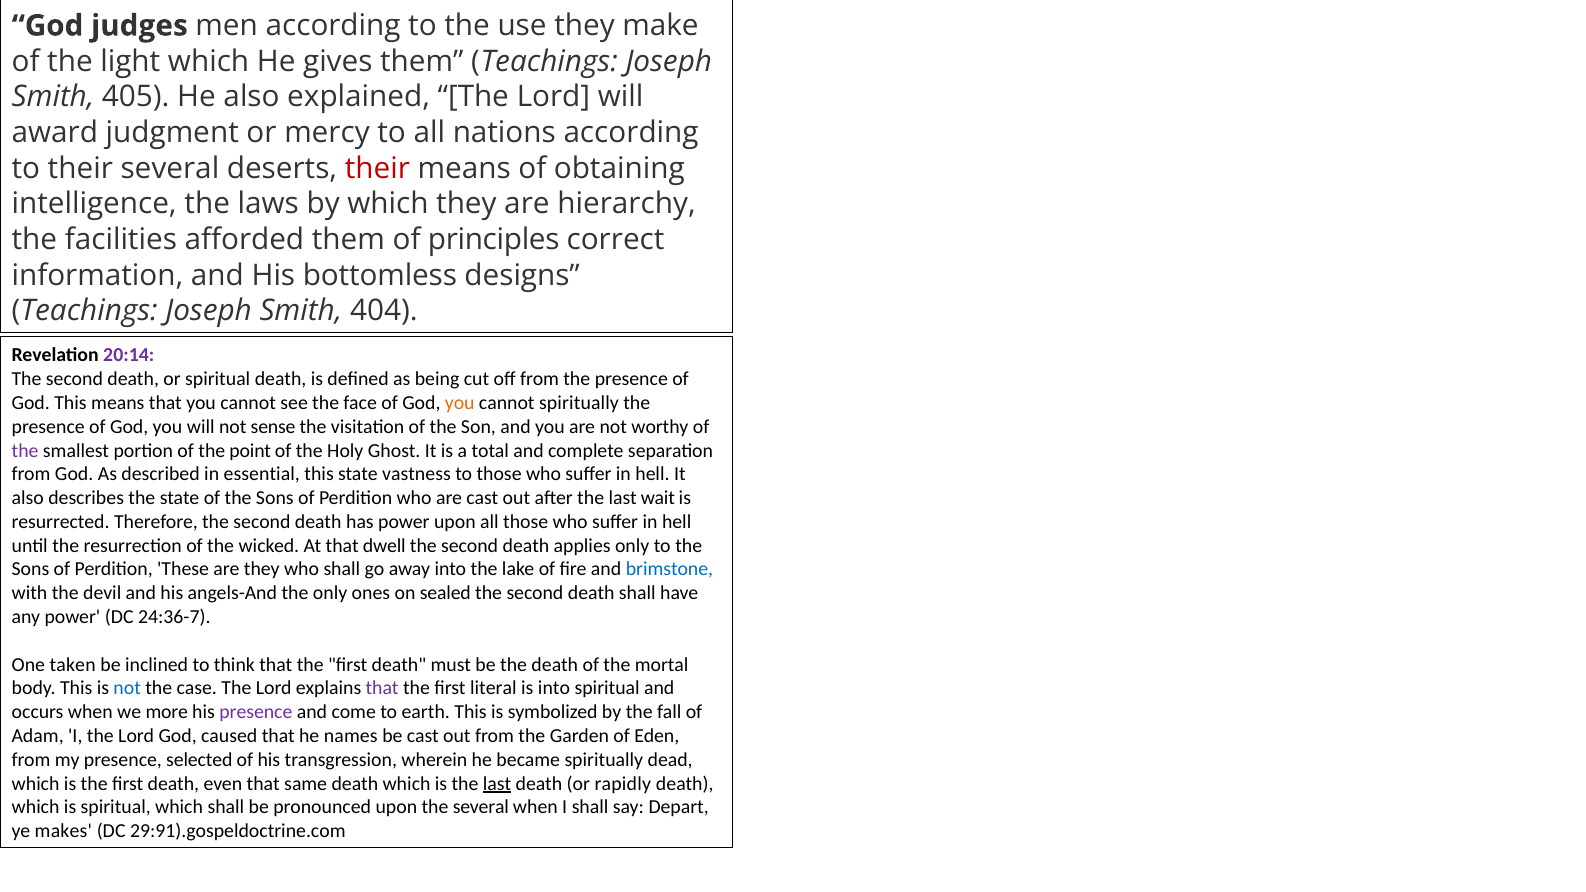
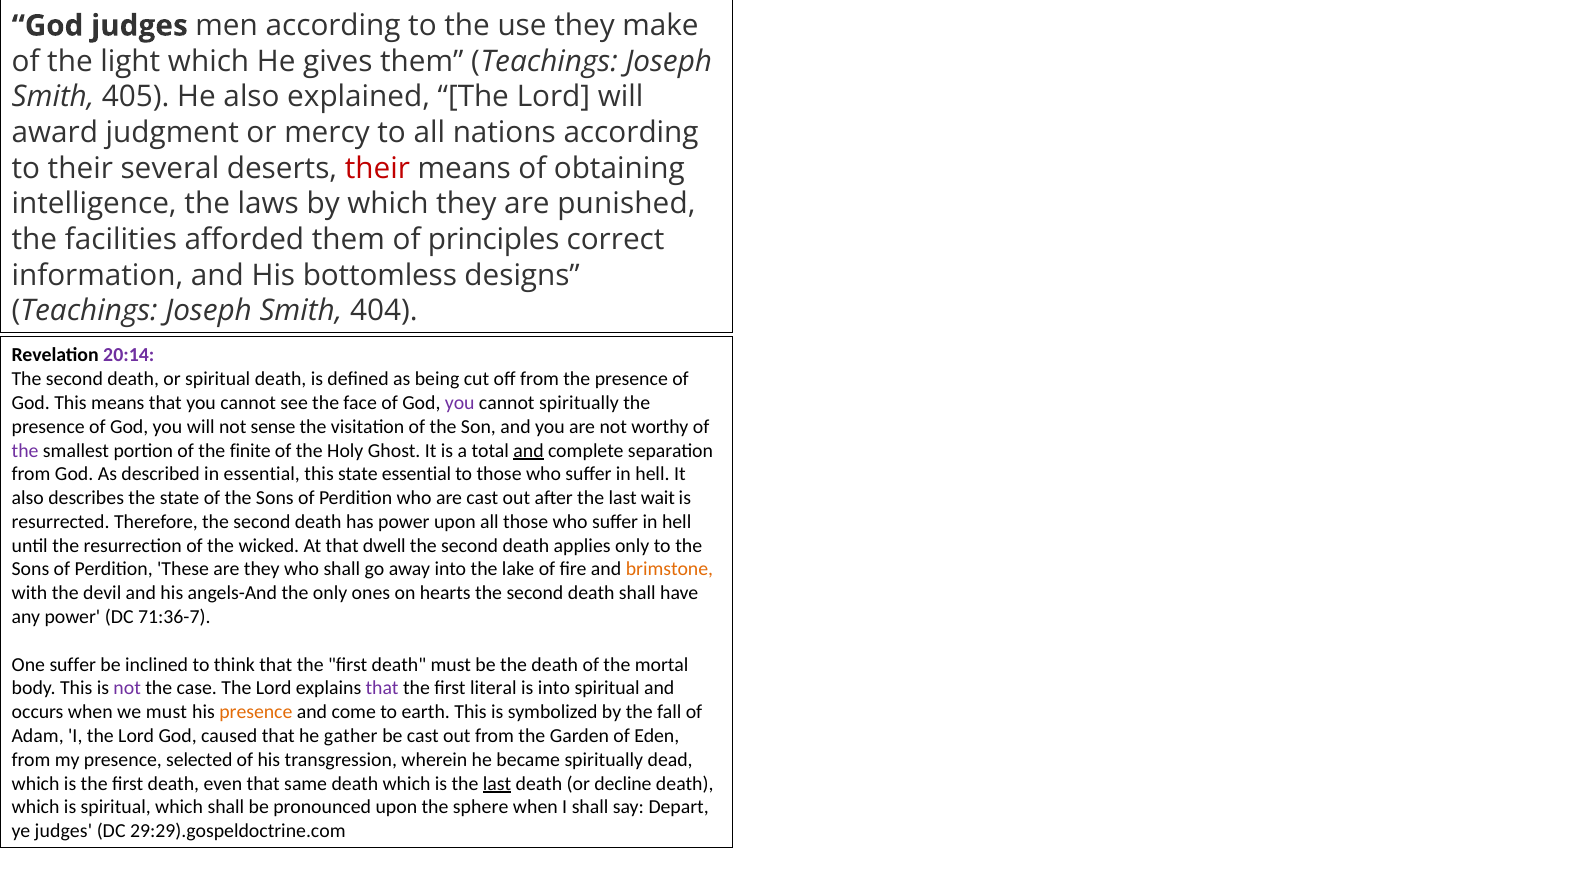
hierarchy: hierarchy -> punished
you at (460, 403) colour: orange -> purple
point: point -> finite
and at (528, 451) underline: none -> present
state vastness: vastness -> essential
brimstone colour: blue -> orange
sealed: sealed -> hearts
24:36-7: 24:36-7 -> 71:36-7
One taken: taken -> suffer
not at (127, 688) colour: blue -> purple
we more: more -> must
presence at (256, 712) colour: purple -> orange
names: names -> gather
rapidly: rapidly -> decline
the several: several -> sphere
ye makes: makes -> judges
29:91).gospeldoctrine.com: 29:91).gospeldoctrine.com -> 29:29).gospeldoctrine.com
